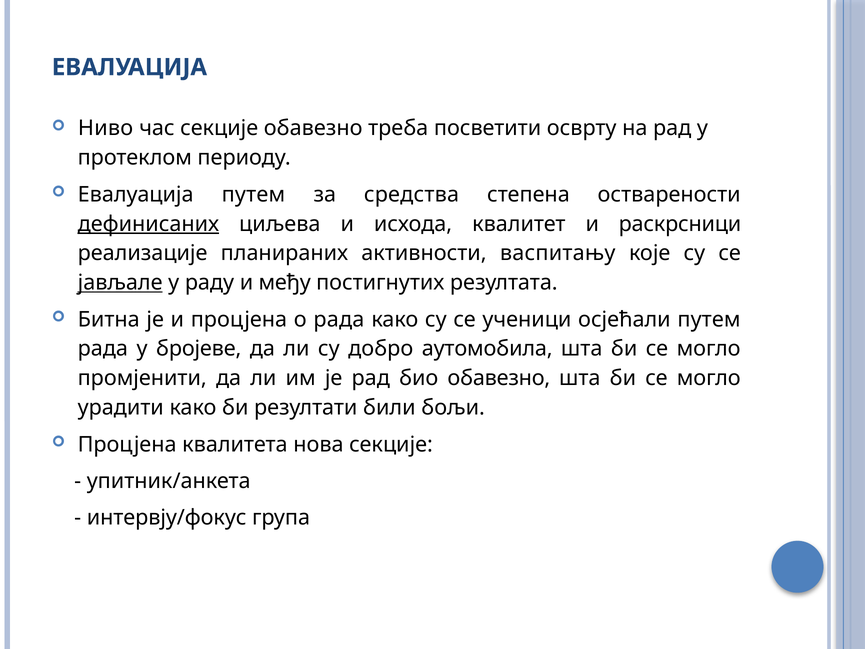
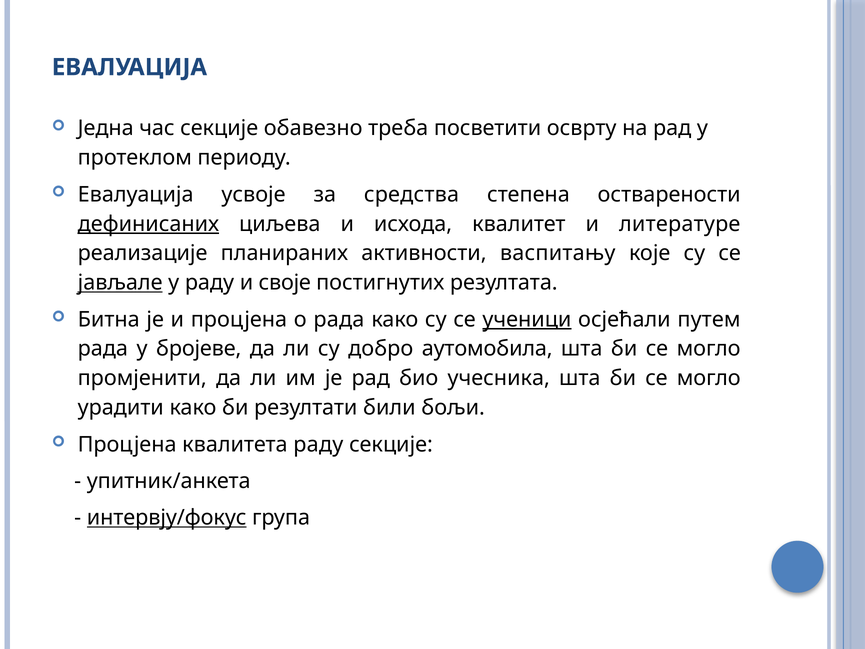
Ниво: Ниво -> Једна
Евалуација путем: путем -> усвоје
раскрсници: раскрсници -> литературе
међу: међу -> своје
ученици underline: none -> present
био обавезно: обавезно -> учесника
квалитета нова: нова -> раду
интервју/фокус underline: none -> present
